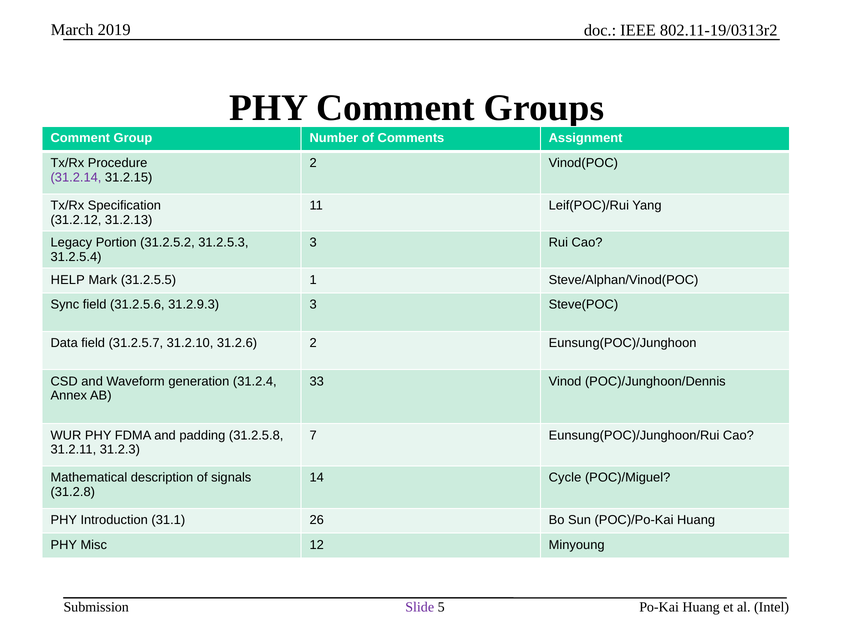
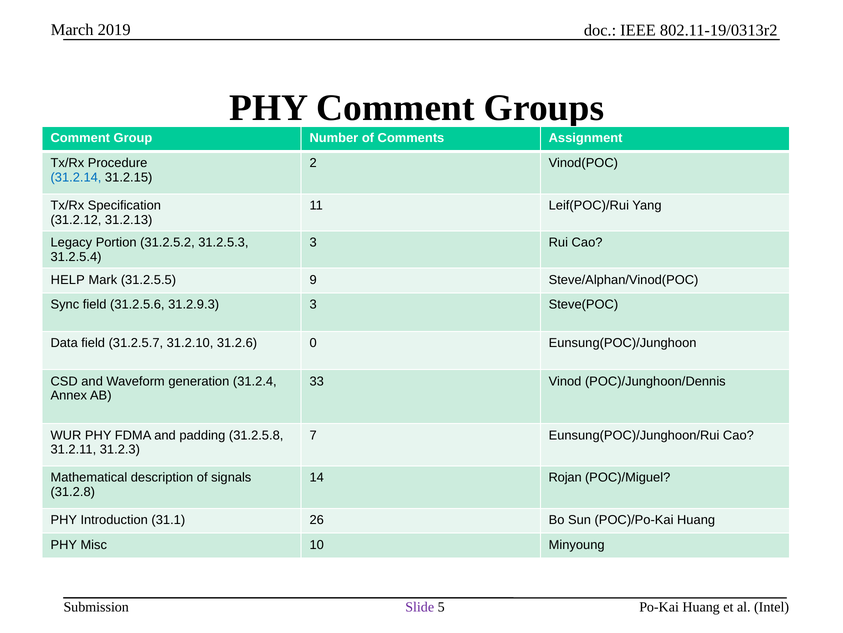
31.2.14 colour: purple -> blue
1: 1 -> 9
31.2.6 2: 2 -> 0
Cycle: Cycle -> Rojan
12: 12 -> 10
